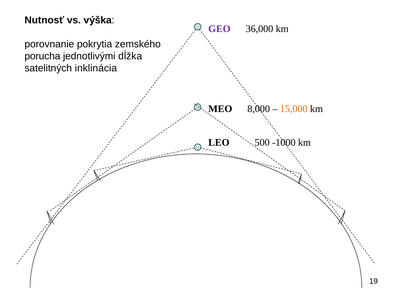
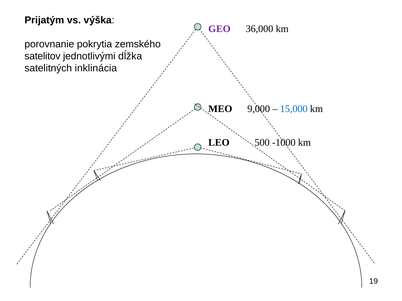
Nutnosť: Nutnosť -> Prijatým
porucha: porucha -> satelitov
8,000: 8,000 -> 9,000
15,000 colour: orange -> blue
